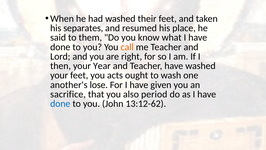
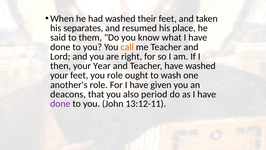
you acts: acts -> role
another's lose: lose -> role
sacrifice: sacrifice -> deacons
done at (60, 103) colour: blue -> purple
13:12-62: 13:12-62 -> 13:12-11
